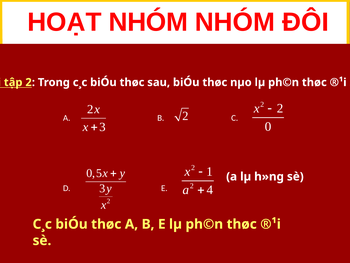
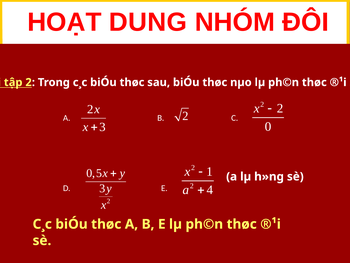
HOẠT NHÓM: NHÓM -> DUNG
